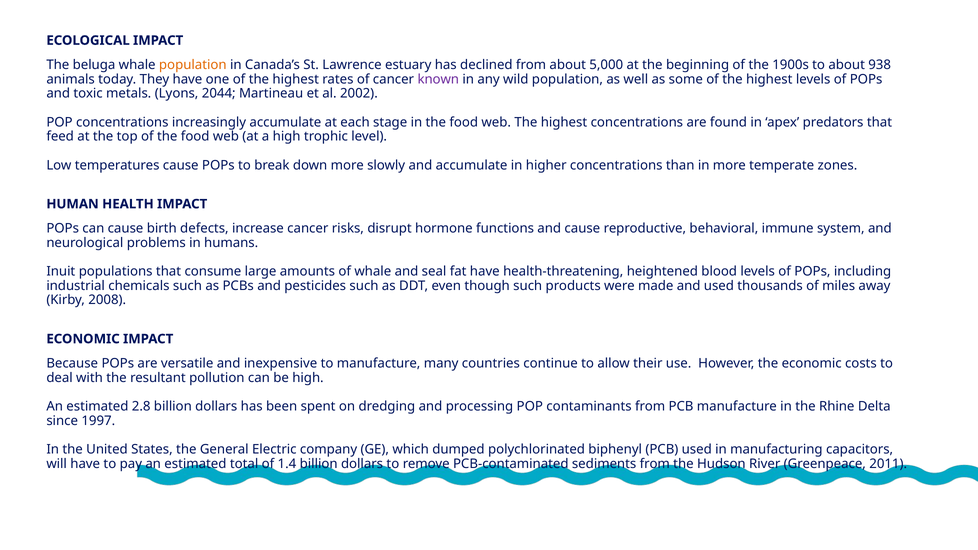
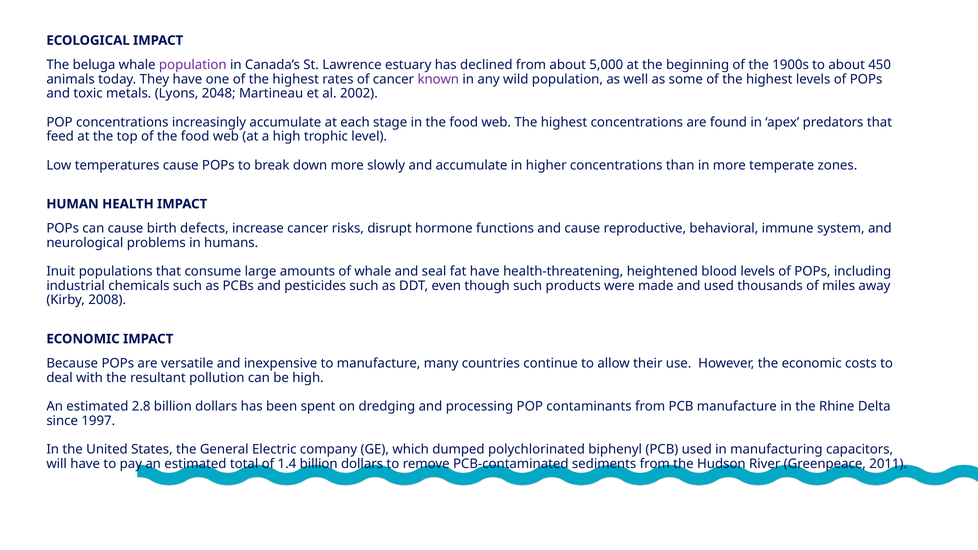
population at (193, 65) colour: orange -> purple
938: 938 -> 450
2044: 2044 -> 2048
